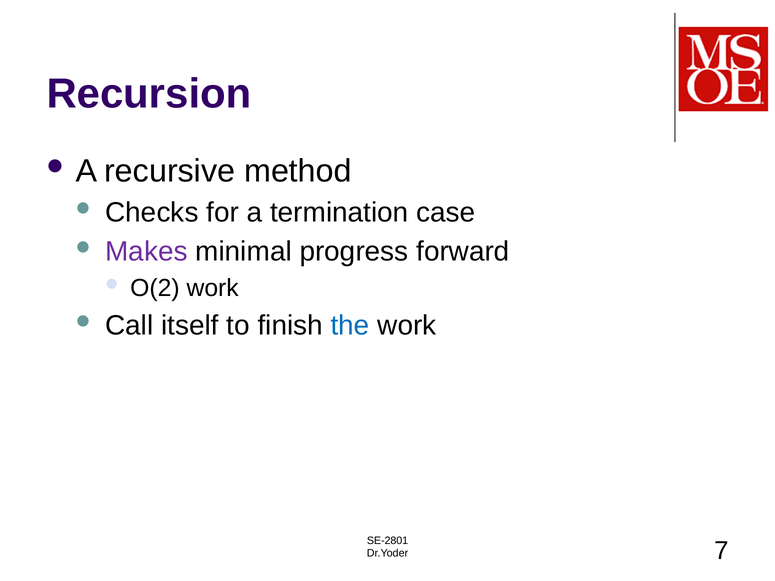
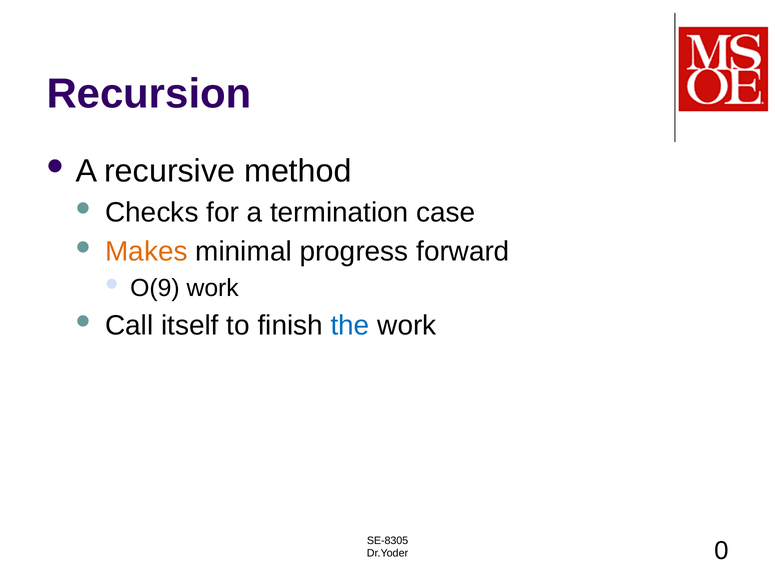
Makes colour: purple -> orange
O(2: O(2 -> O(9
SE-2801: SE-2801 -> SE-8305
7: 7 -> 0
